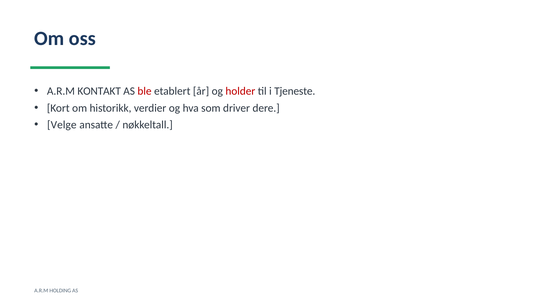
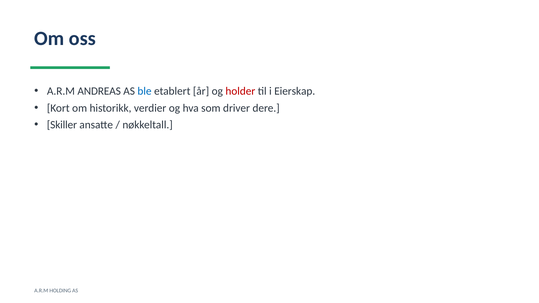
KONTAKT: KONTAKT -> ANDREAS
ble colour: red -> blue
Tjeneste: Tjeneste -> Eierskap
Velge: Velge -> Skiller
